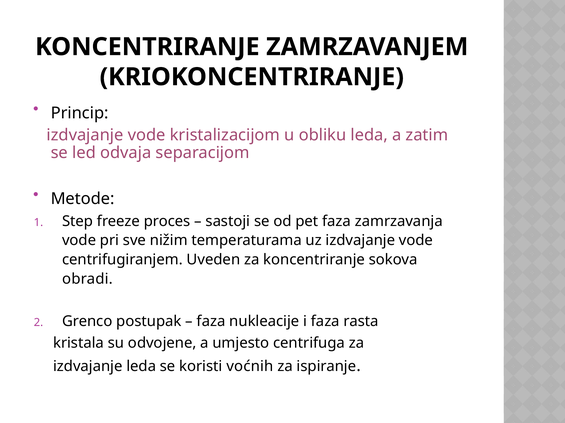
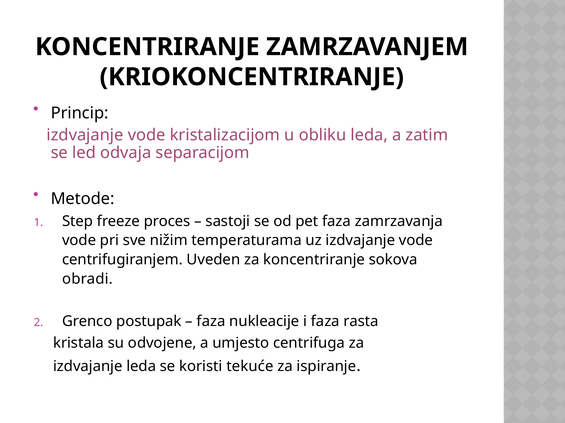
voćnih: voćnih -> tekuće
